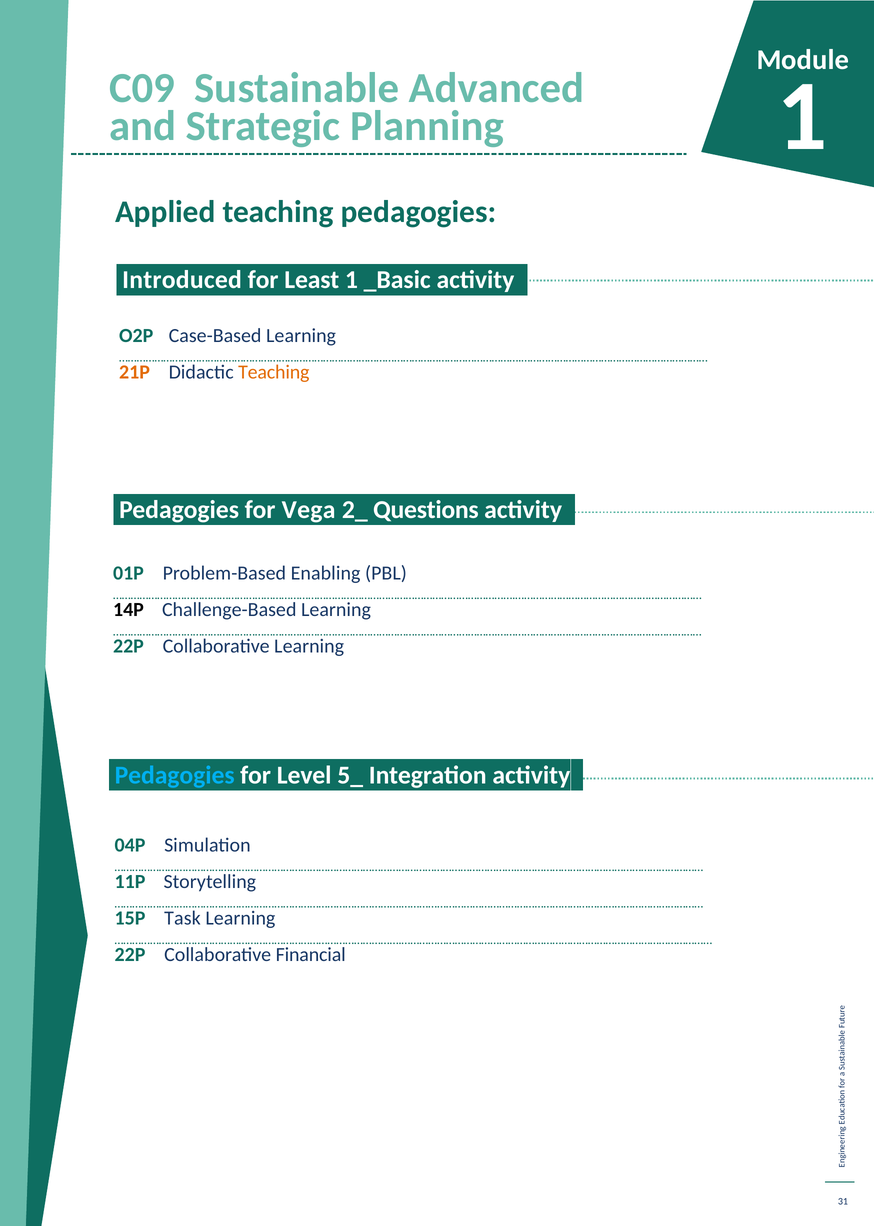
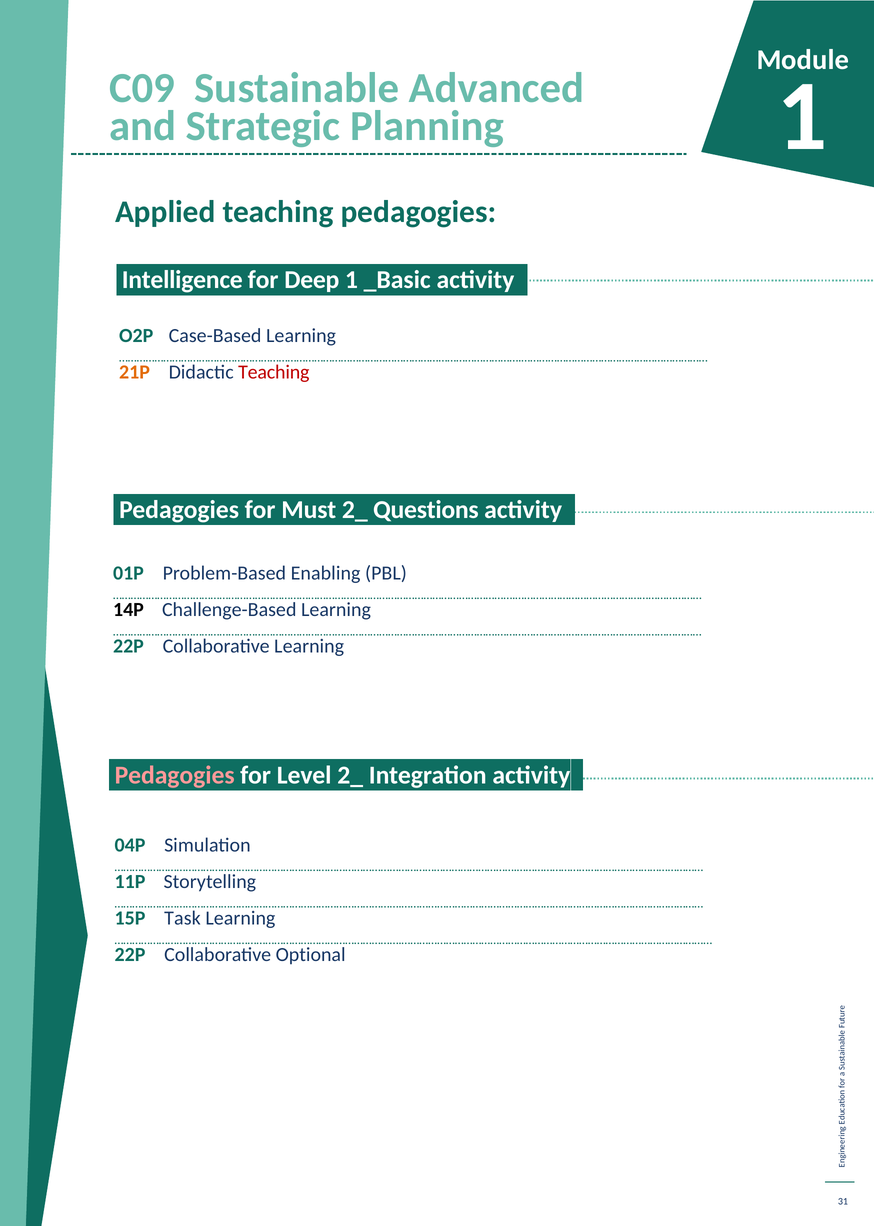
Introduced: Introduced -> Intelligence
Least: Least -> Deep
Teaching at (274, 372) colour: orange -> red
Vega: Vega -> Must
Pedagogies at (175, 775) colour: light blue -> pink
Level 5_: 5_ -> 2_
Financial: Financial -> Optional
